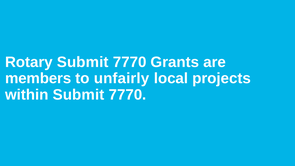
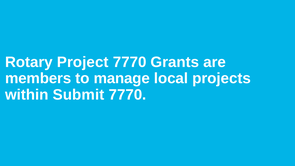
Rotary Submit: Submit -> Project
unfairly: unfairly -> manage
